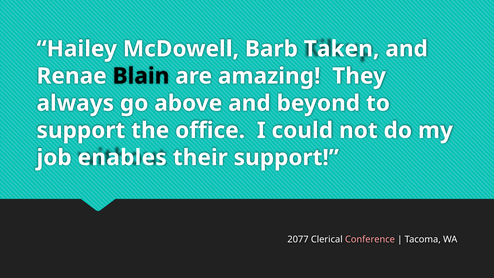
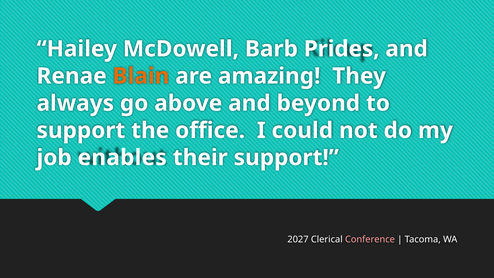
Taken: Taken -> Prides
Blain colour: black -> orange
2077: 2077 -> 2027
